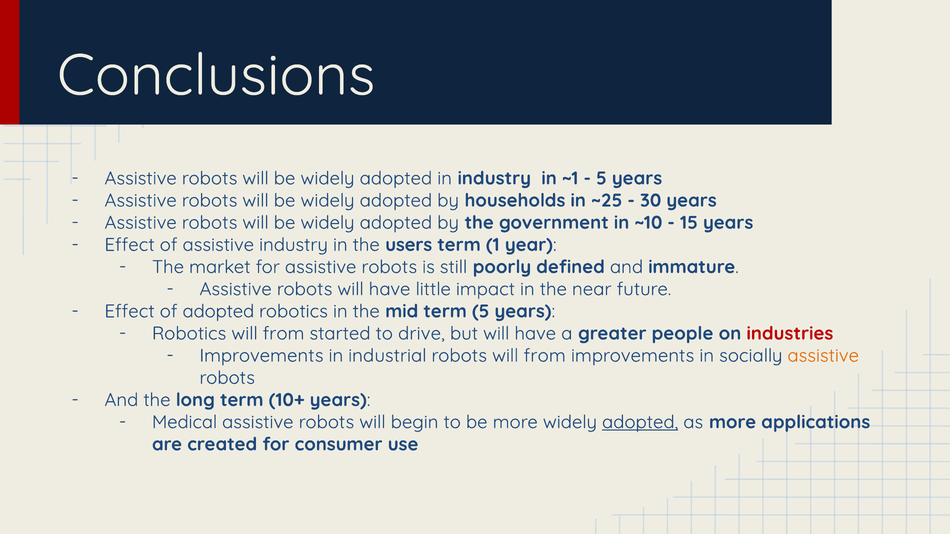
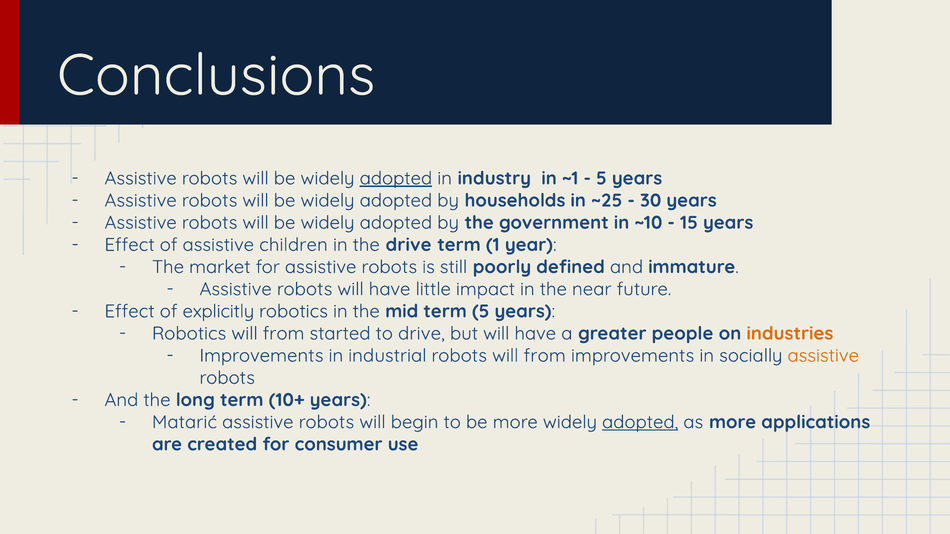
adopted at (396, 178) underline: none -> present
assistive industry: industry -> children
the users: users -> drive
of adopted: adopted -> explicitly
industries colour: red -> orange
Medical: Medical -> Matarić
